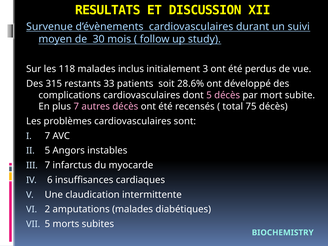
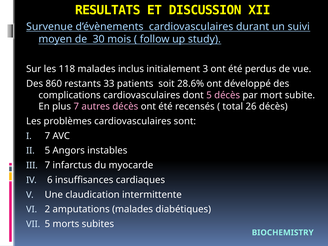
315: 315 -> 860
75: 75 -> 26
